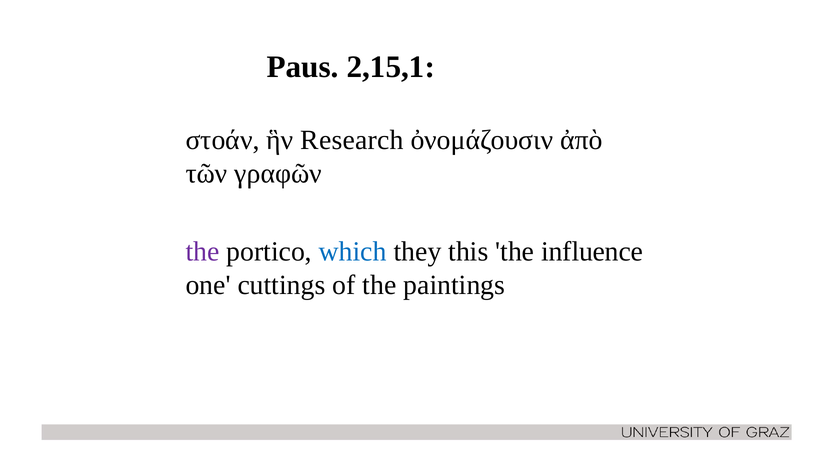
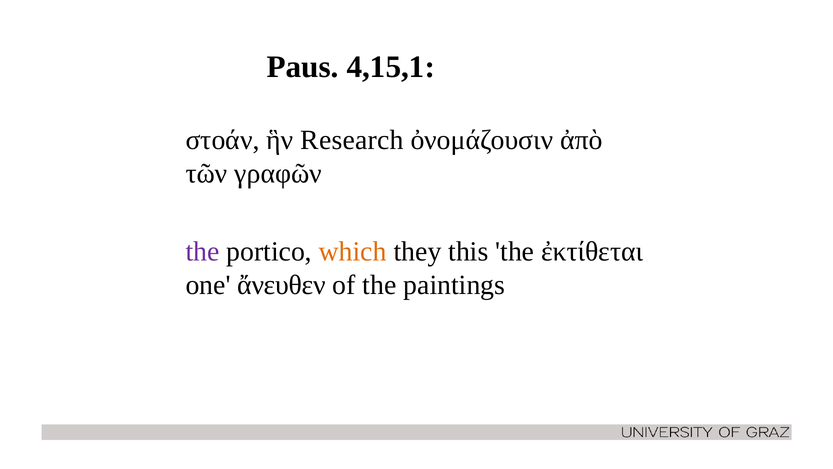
2,15,1: 2,15,1 -> 4,15,1
which colour: blue -> orange
influence: influence -> ἐκτίθεται
cuttings: cuttings -> ἄνευθεν
